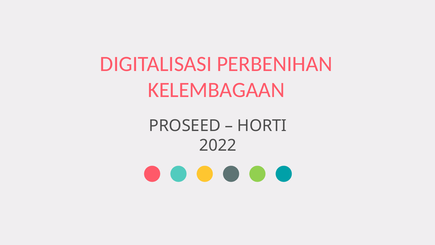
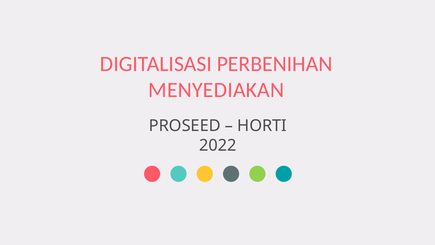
KELEMBAGAAN: KELEMBAGAAN -> MENYEDIAKAN
